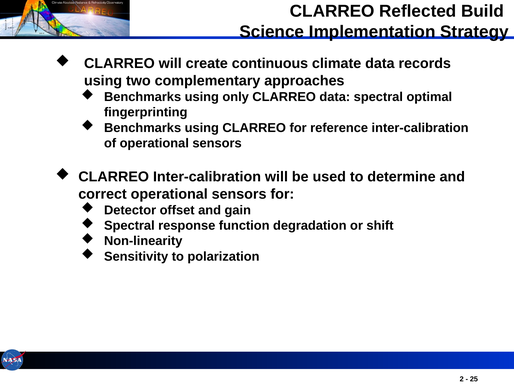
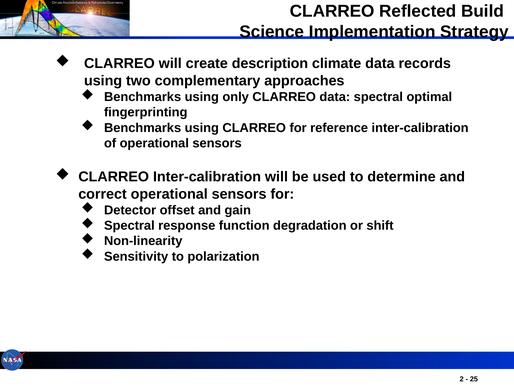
continuous: continuous -> description
